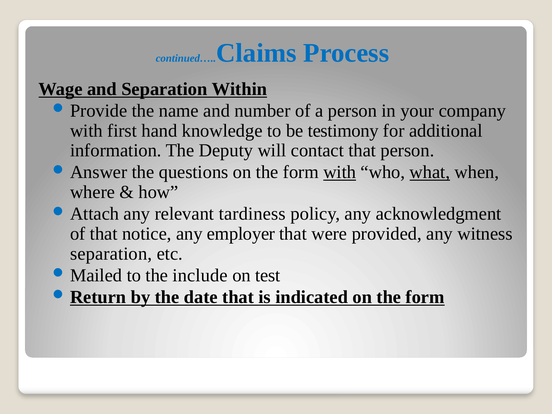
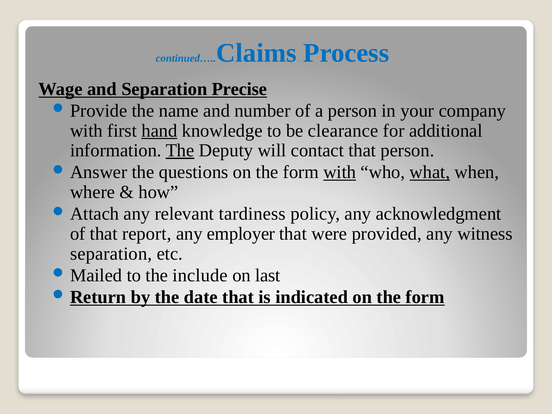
Within: Within -> Precise
hand underline: none -> present
testimony: testimony -> clearance
The at (180, 150) underline: none -> present
notice: notice -> report
test: test -> last
